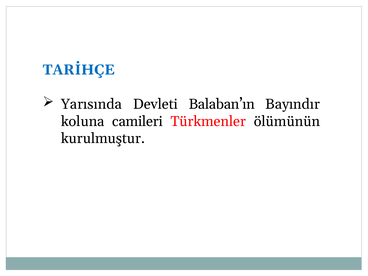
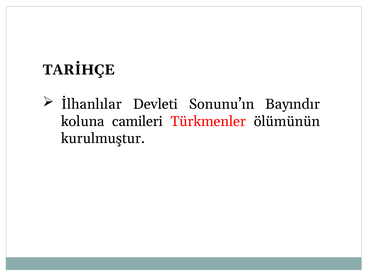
TARİHÇE colour: blue -> black
Yarısında: Yarısında -> İlhanlılar
Balaban’ın: Balaban’ın -> Sonunu’ın
